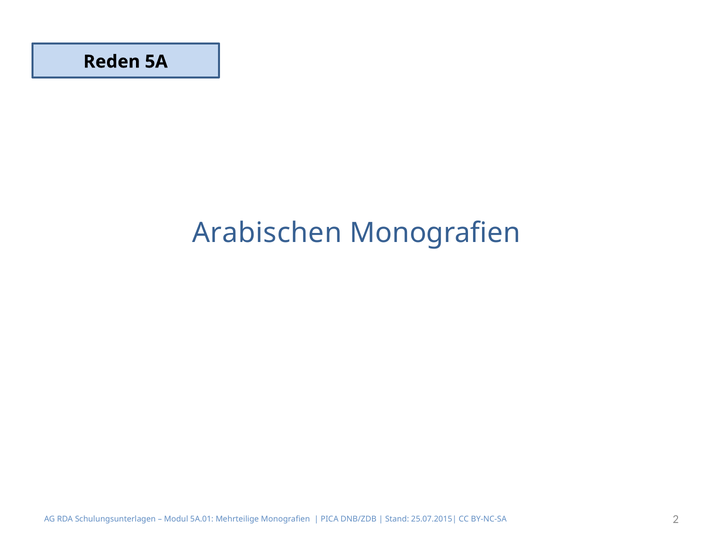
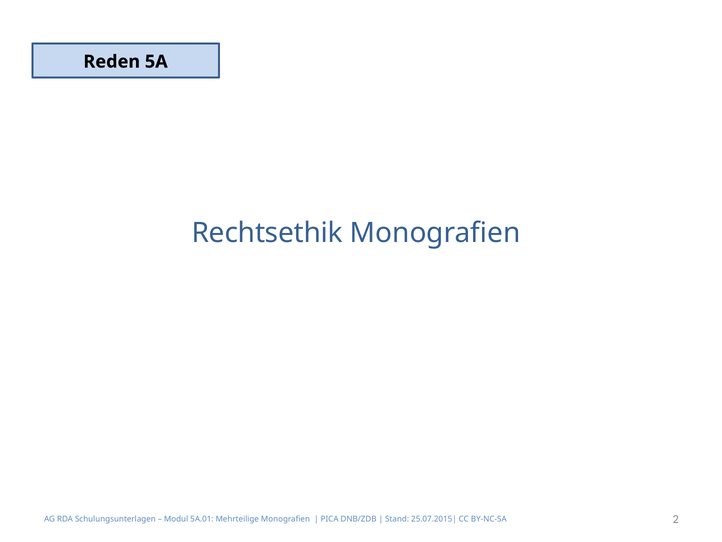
Arabischen: Arabischen -> Rechtsethik
